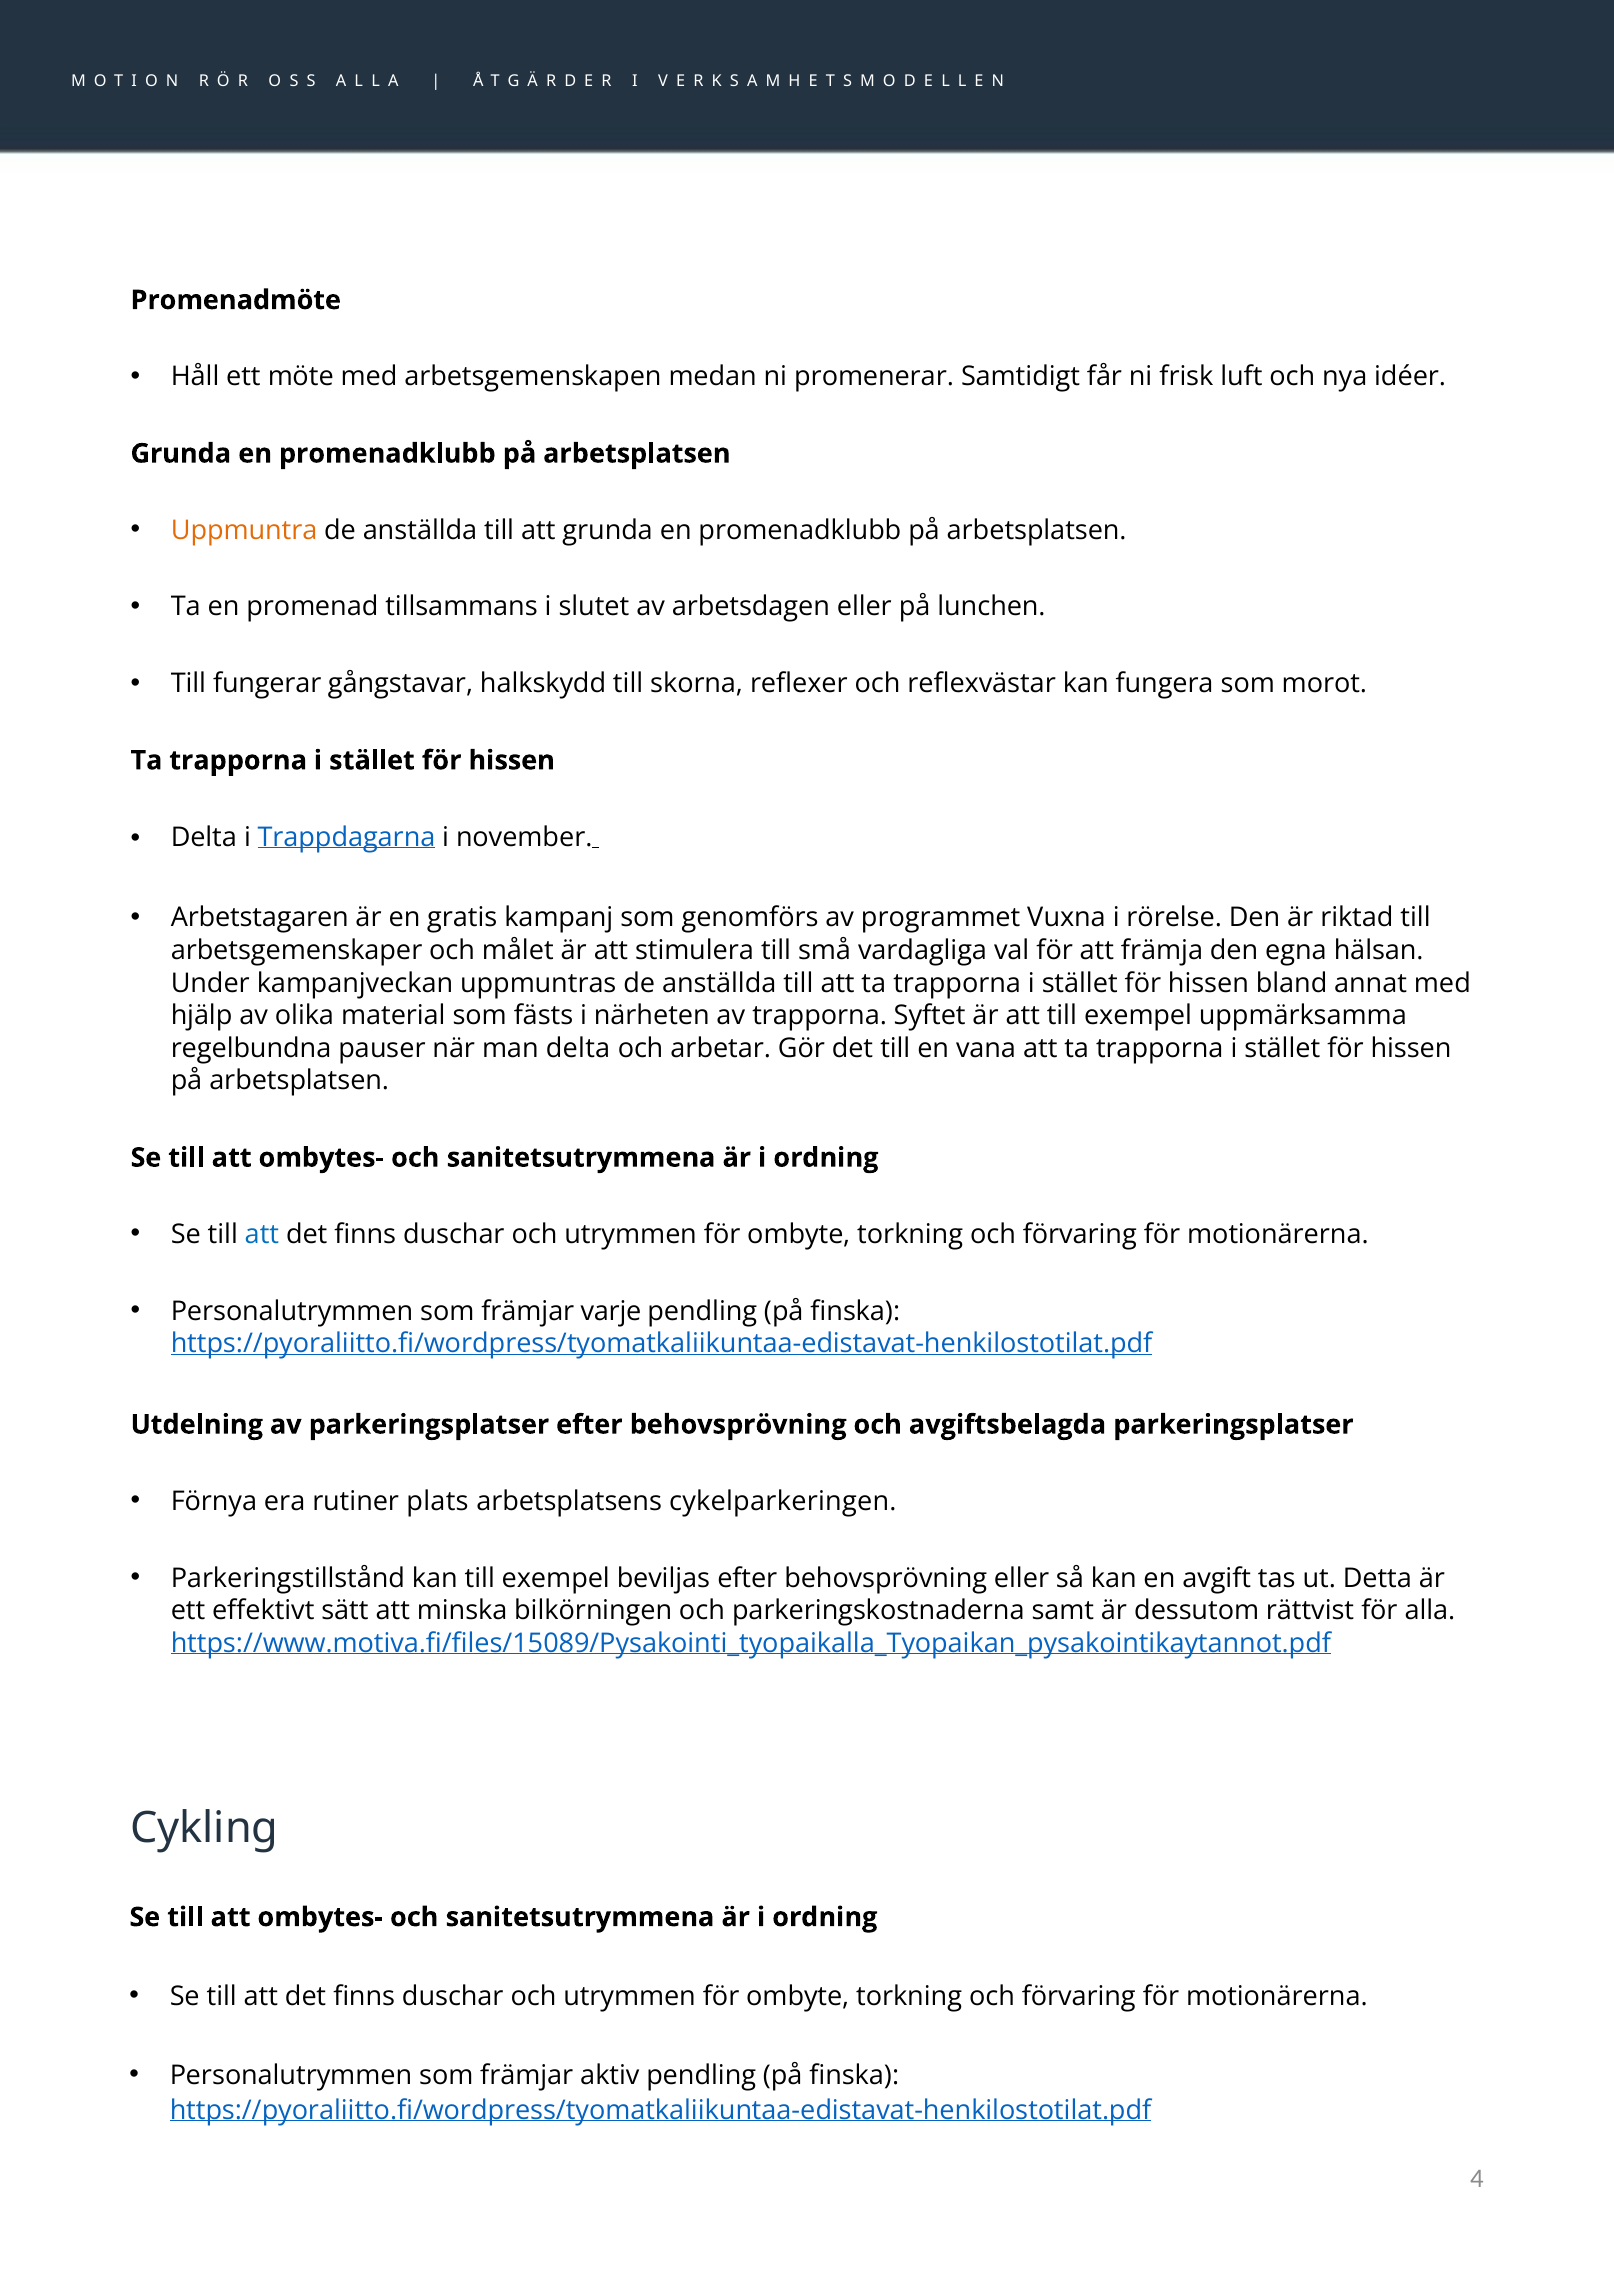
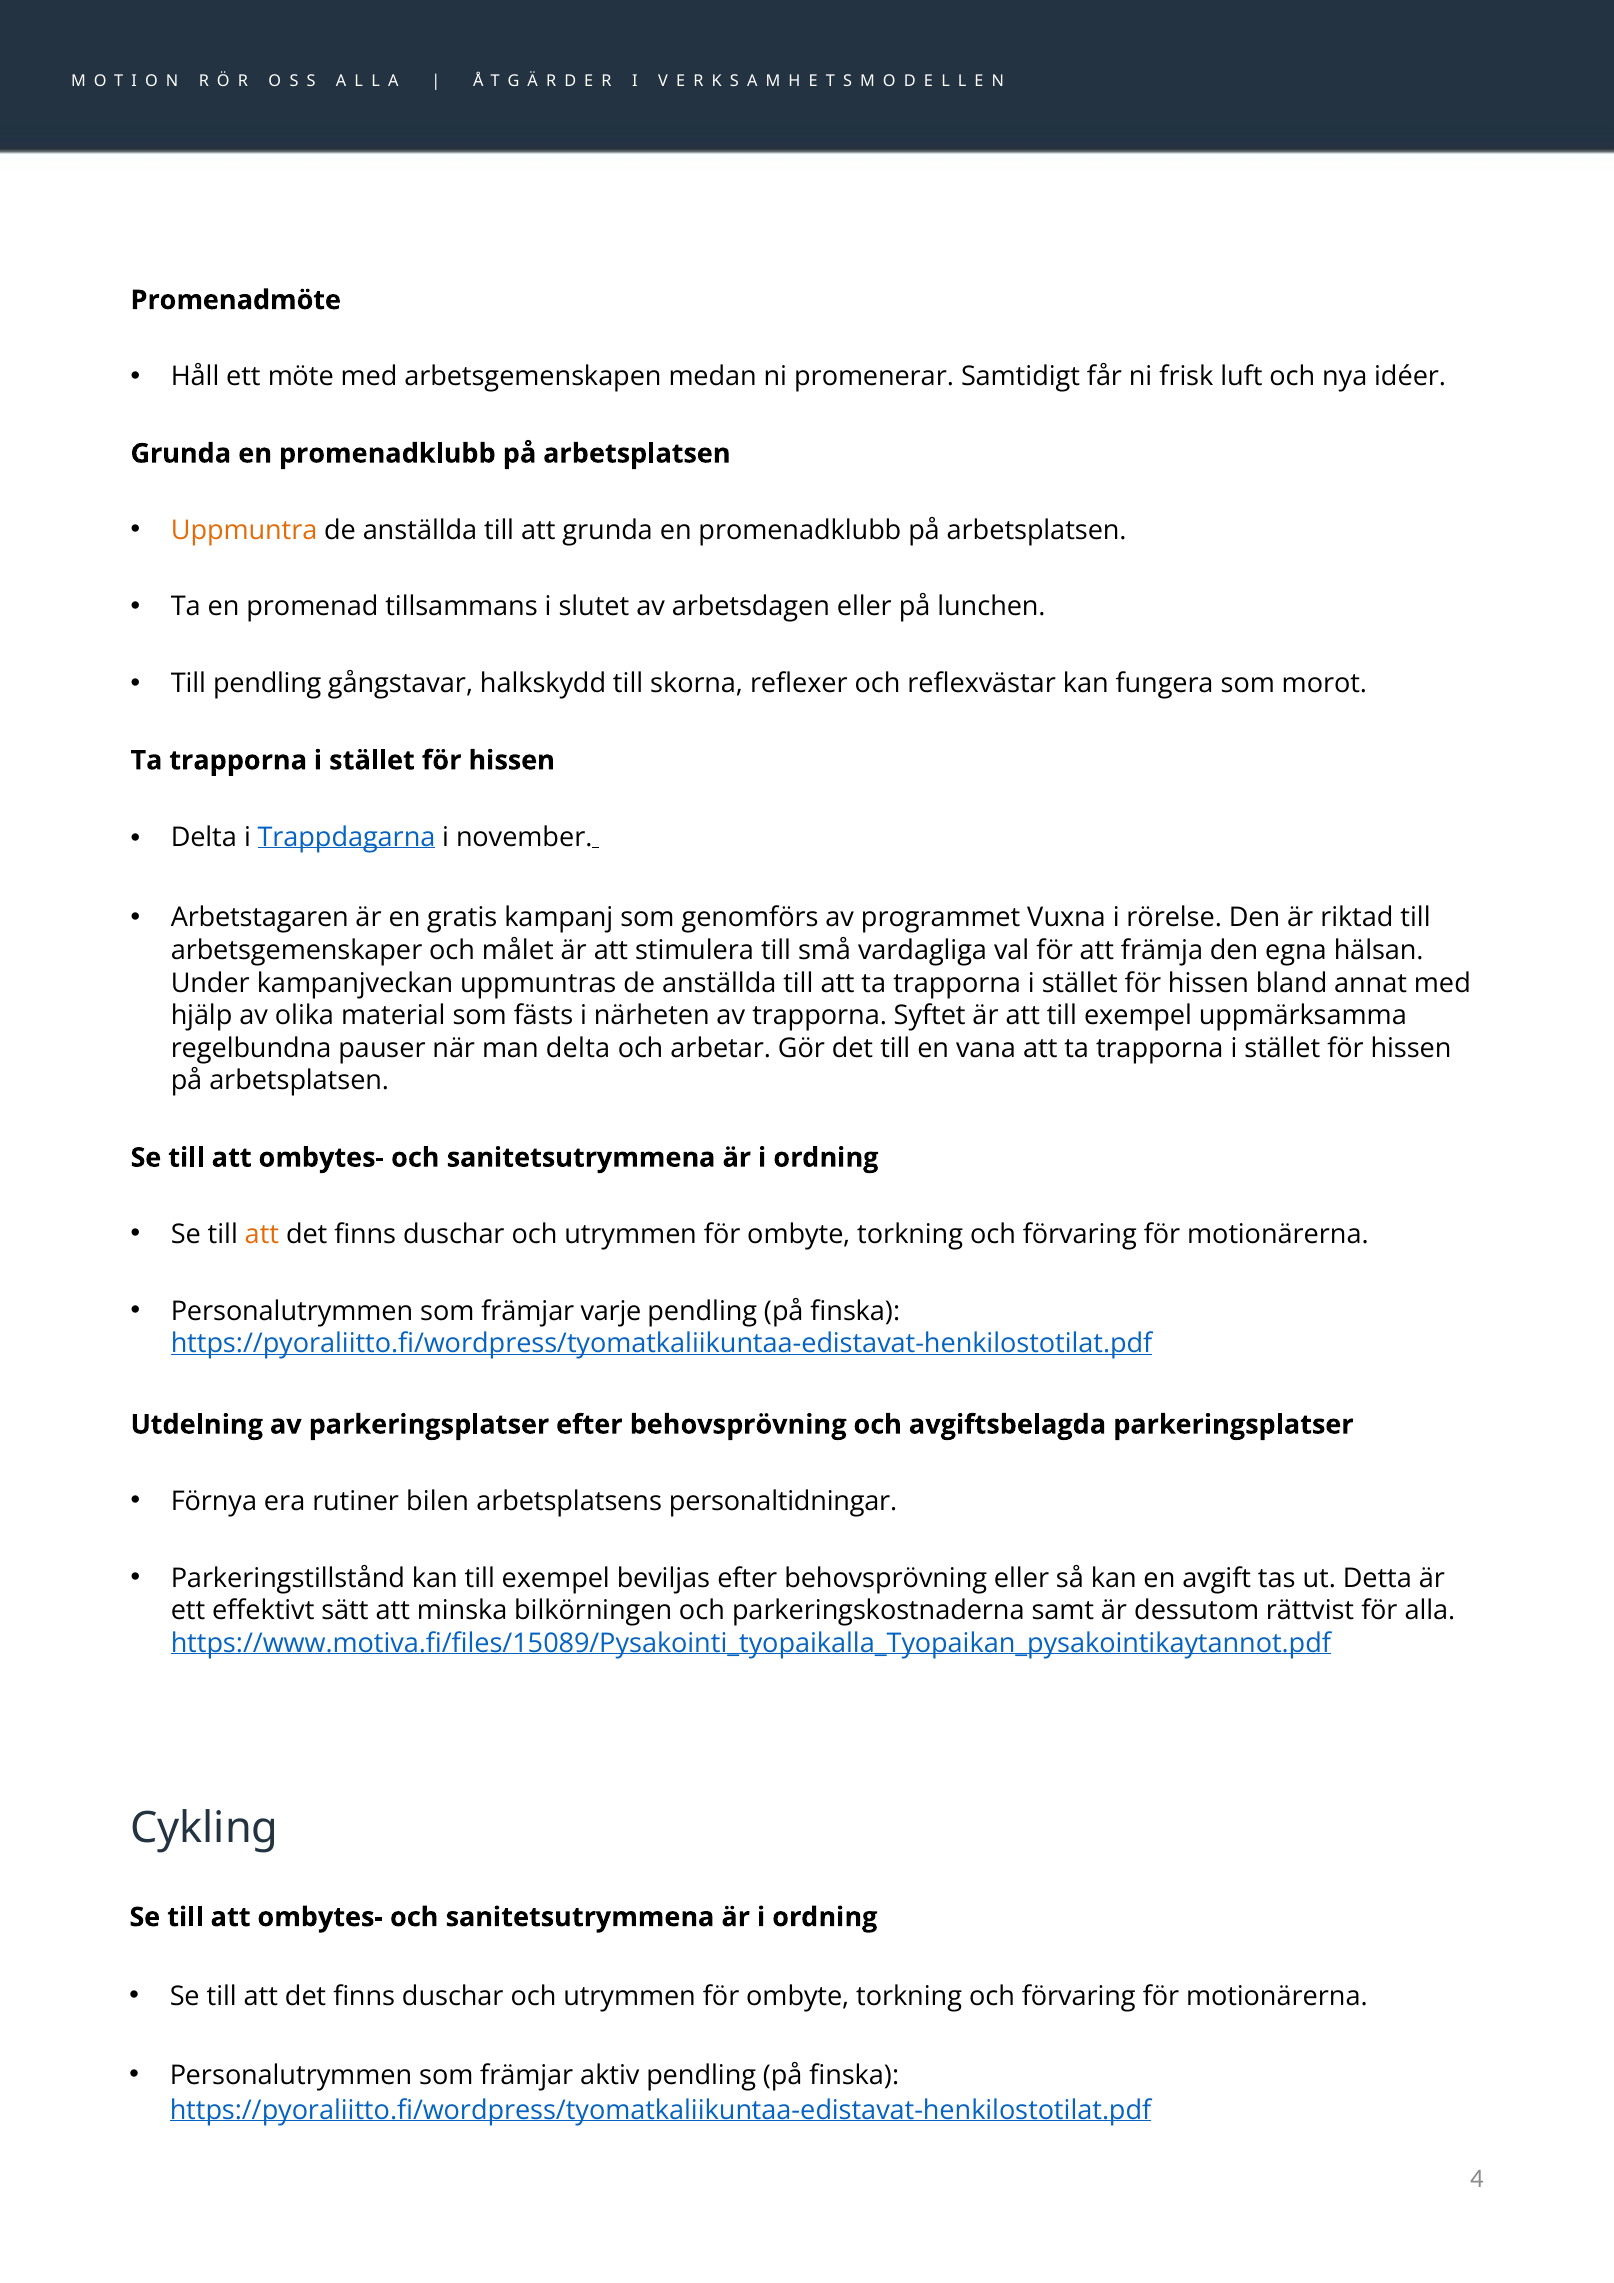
Till fungerar: fungerar -> pendling
att at (262, 1234) colour: blue -> orange
plats: plats -> bilen
cykelparkeringen: cykelparkeringen -> personaltidningar
